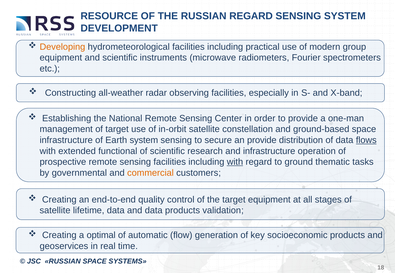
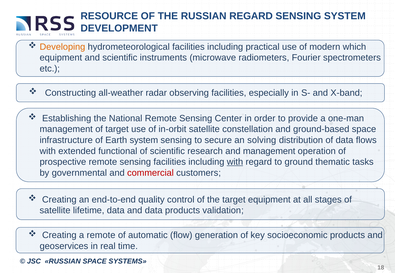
group: group -> which
an provide: provide -> solving
flows underline: present -> none
and infrastructure: infrastructure -> management
commercial colour: orange -> red
a optimal: optimal -> remote
